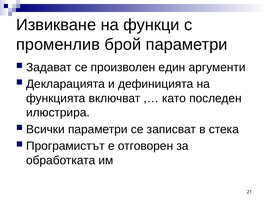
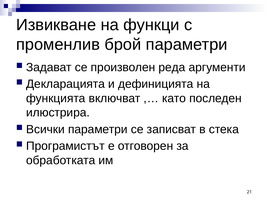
един: един -> реда
